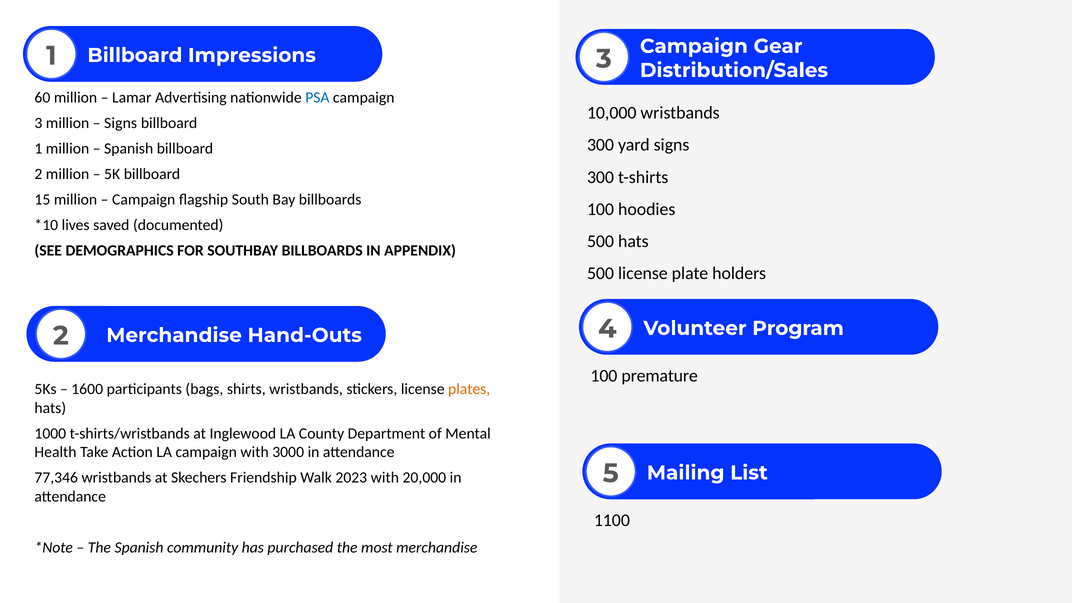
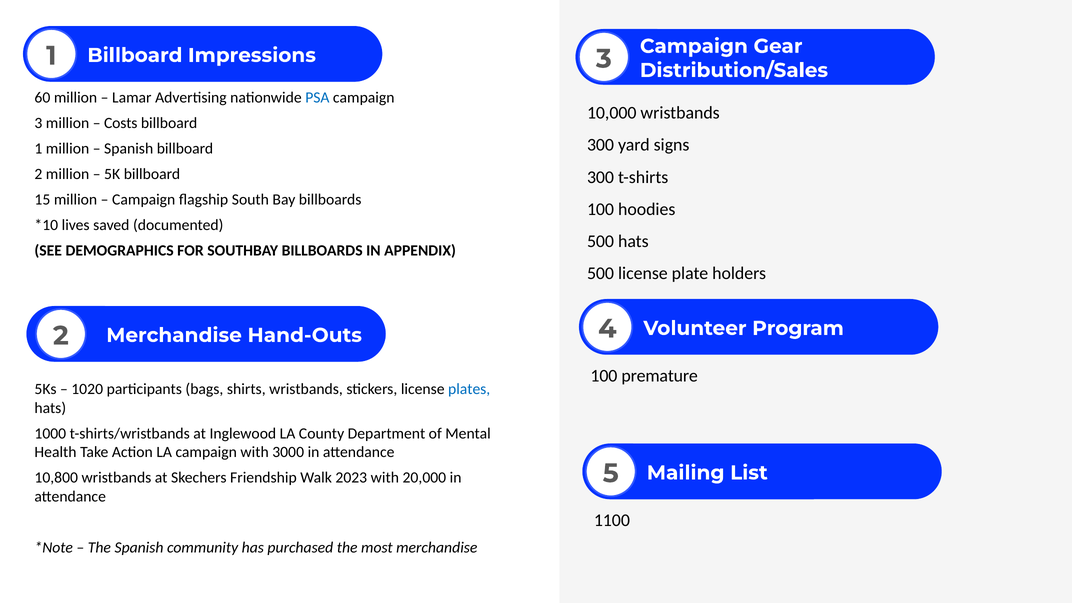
Signs at (121, 123): Signs -> Costs
1600: 1600 -> 1020
plates colour: orange -> blue
77,346: 77,346 -> 10,800
